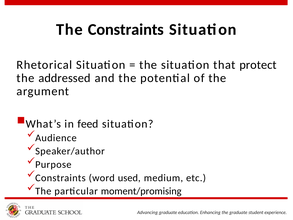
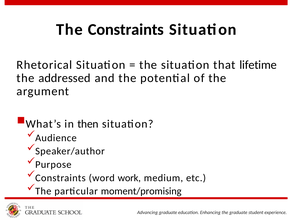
protect: protect -> lifetime
feed: feed -> then
used: used -> work
